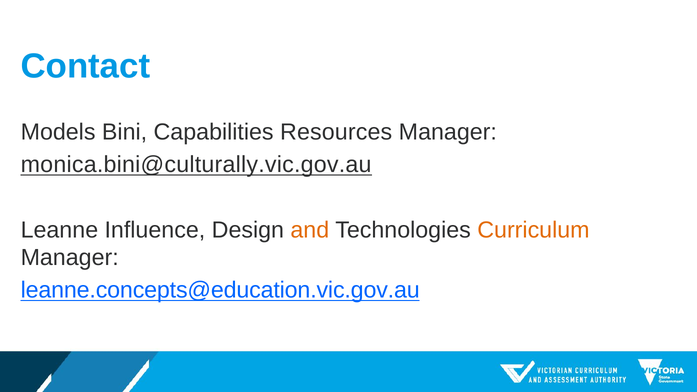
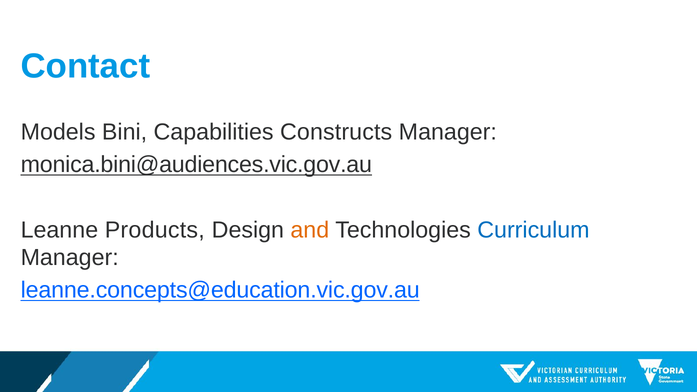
Resources: Resources -> Constructs
monica.bini@culturally.vic.gov.au: monica.bini@culturally.vic.gov.au -> monica.bini@audiences.vic.gov.au
Influence: Influence -> Products
Curriculum colour: orange -> blue
